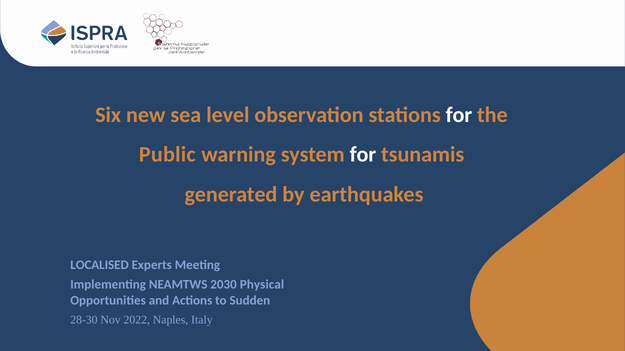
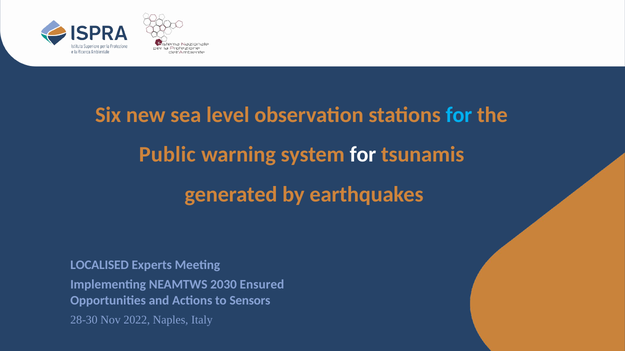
for at (459, 115) colour: white -> light blue
Physical: Physical -> Ensured
Sudden: Sudden -> Sensors
